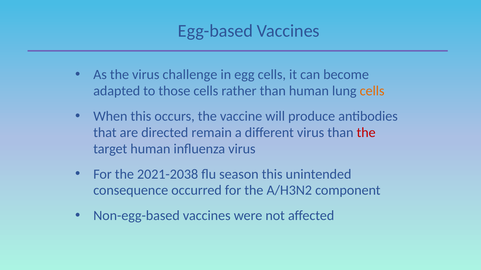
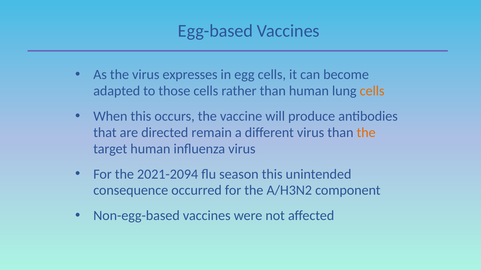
challenge: challenge -> expresses
the at (366, 133) colour: red -> orange
2021-2038: 2021-2038 -> 2021-2094
